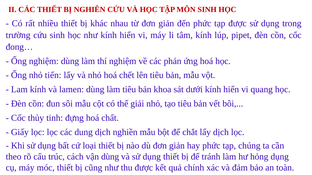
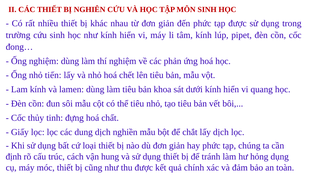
thể giải: giải -> tiêu
theo: theo -> định
vận dùng: dùng -> hung
